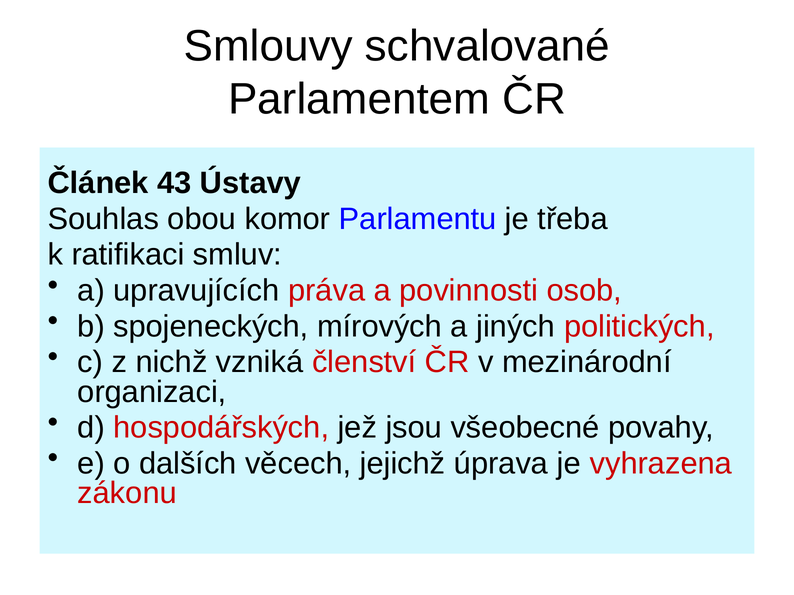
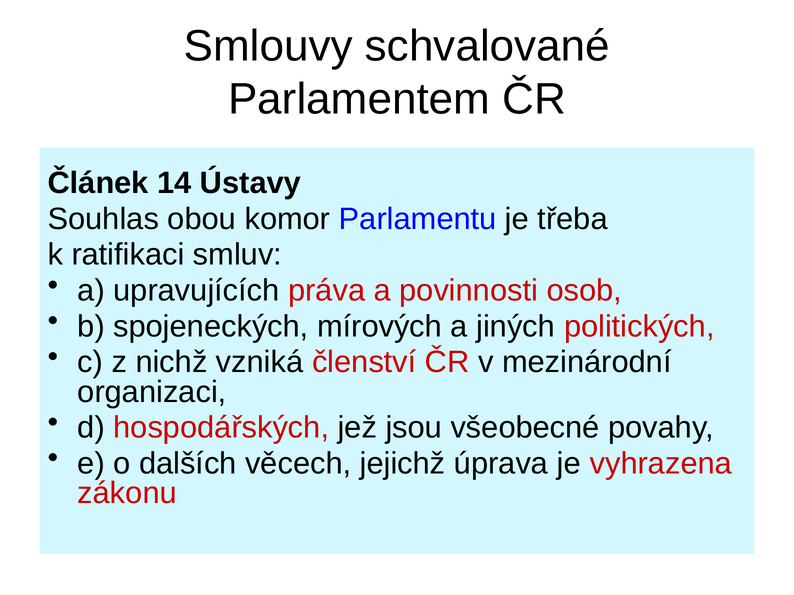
43: 43 -> 14
